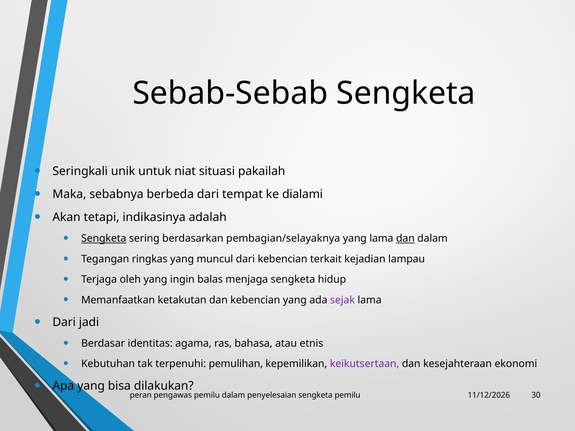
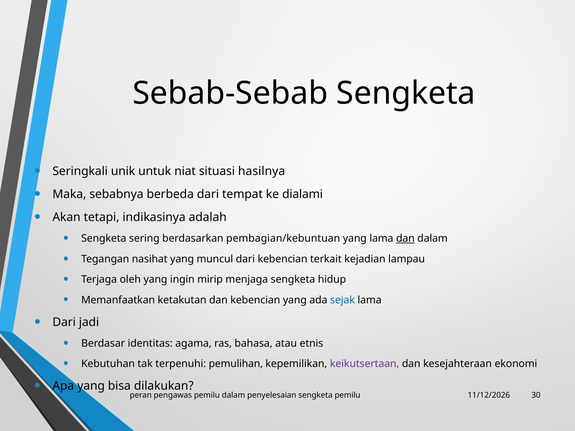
pakailah: pakailah -> hasilnya
Sengketa at (104, 239) underline: present -> none
pembagian/selayaknya: pembagian/selayaknya -> pembagian/kebuntuan
ringkas: ringkas -> nasihat
balas: balas -> mirip
sejak colour: purple -> blue
